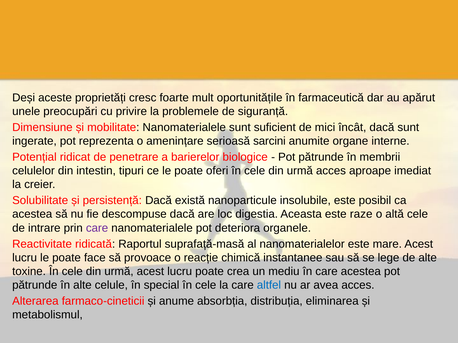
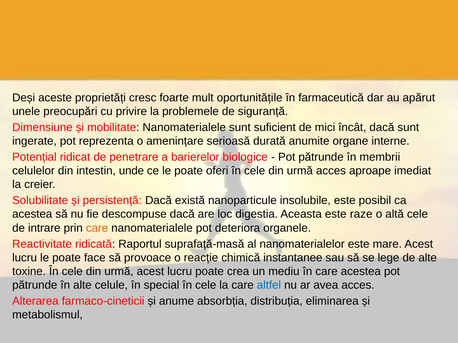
sarcini: sarcini -> durată
tipuri: tipuri -> unde
care at (97, 228) colour: purple -> orange
